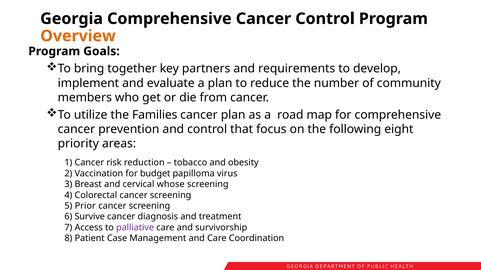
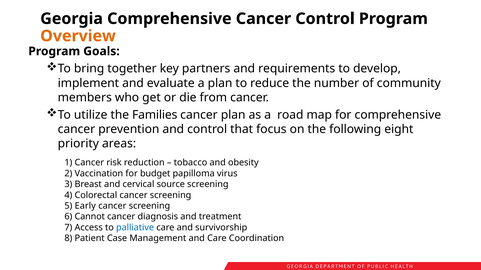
whose: whose -> source
Prior: Prior -> Early
Survive: Survive -> Cannot
palliative colour: purple -> blue
